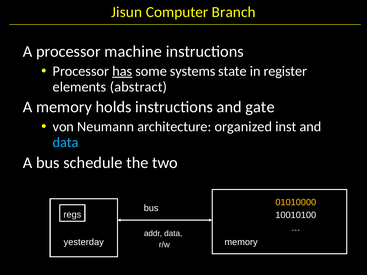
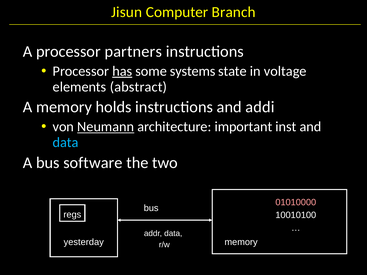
machine: machine -> partners
register: register -> voltage
gate: gate -> addi
Neumann underline: none -> present
organized: organized -> important
schedule: schedule -> software
01010000 colour: yellow -> pink
